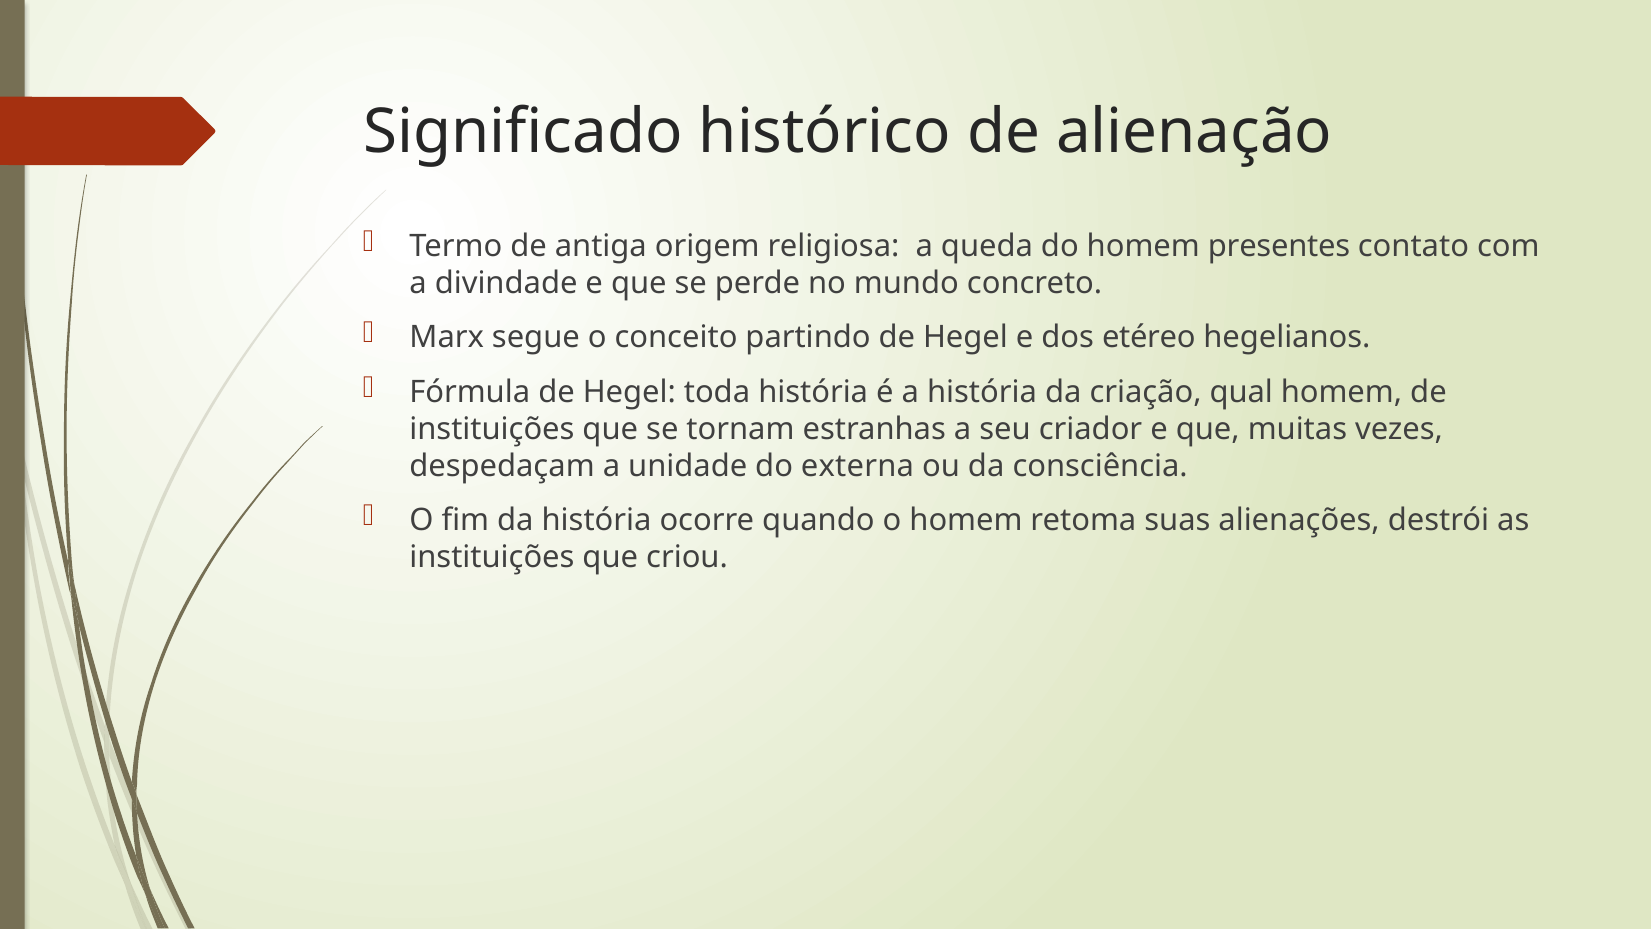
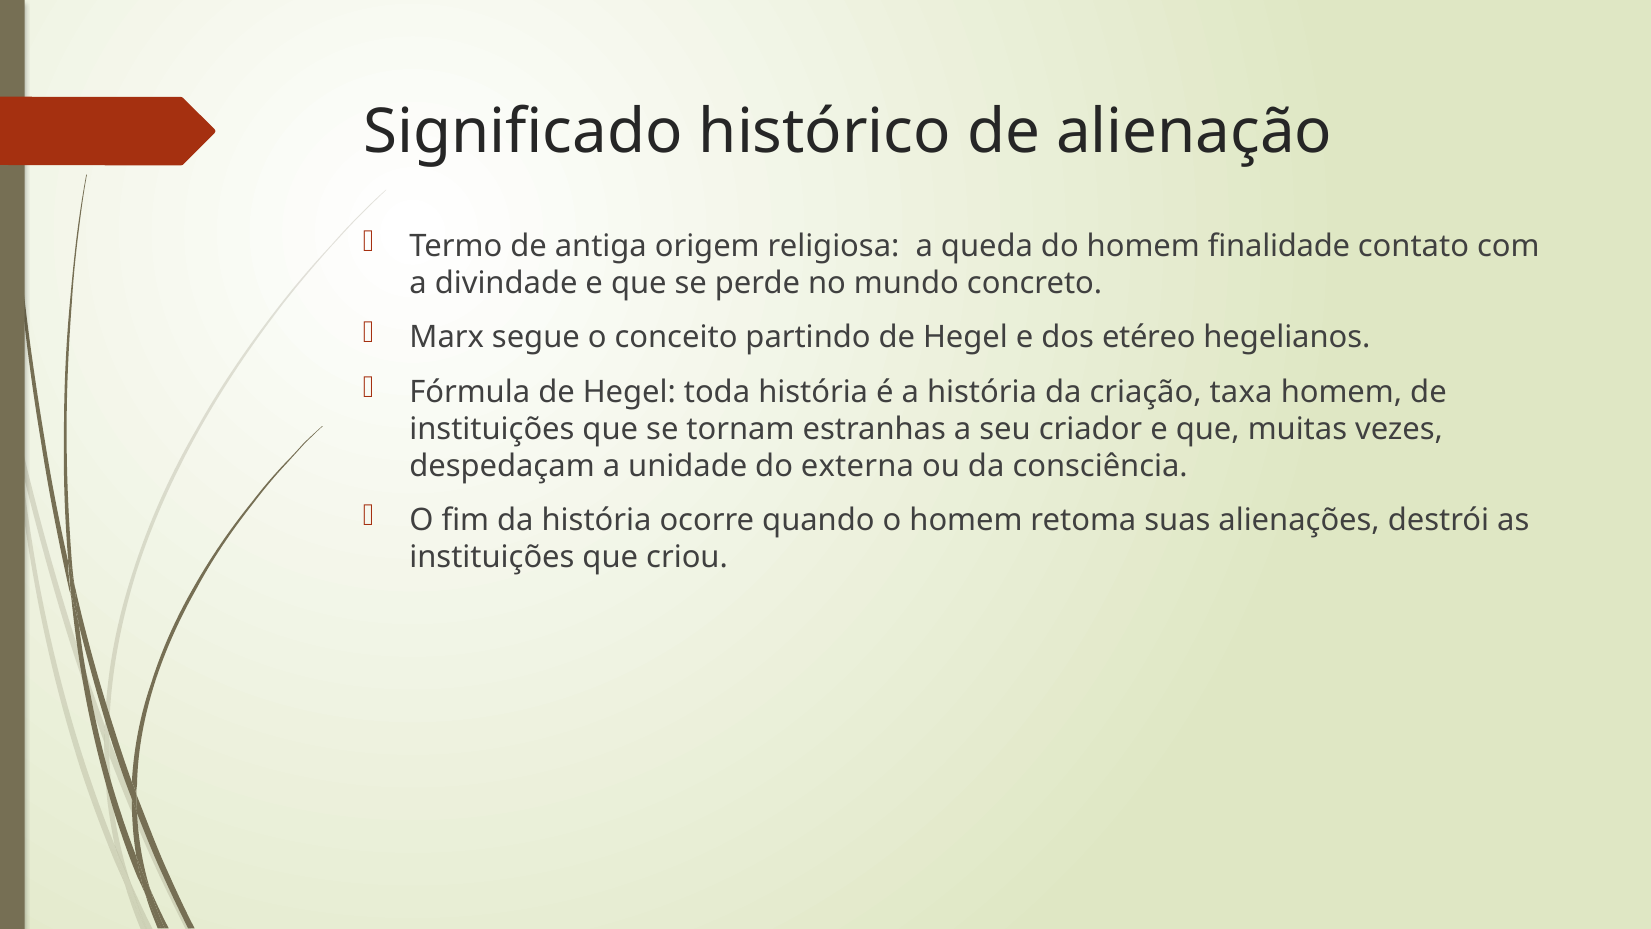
presentes: presentes -> finalidade
qual: qual -> taxa
